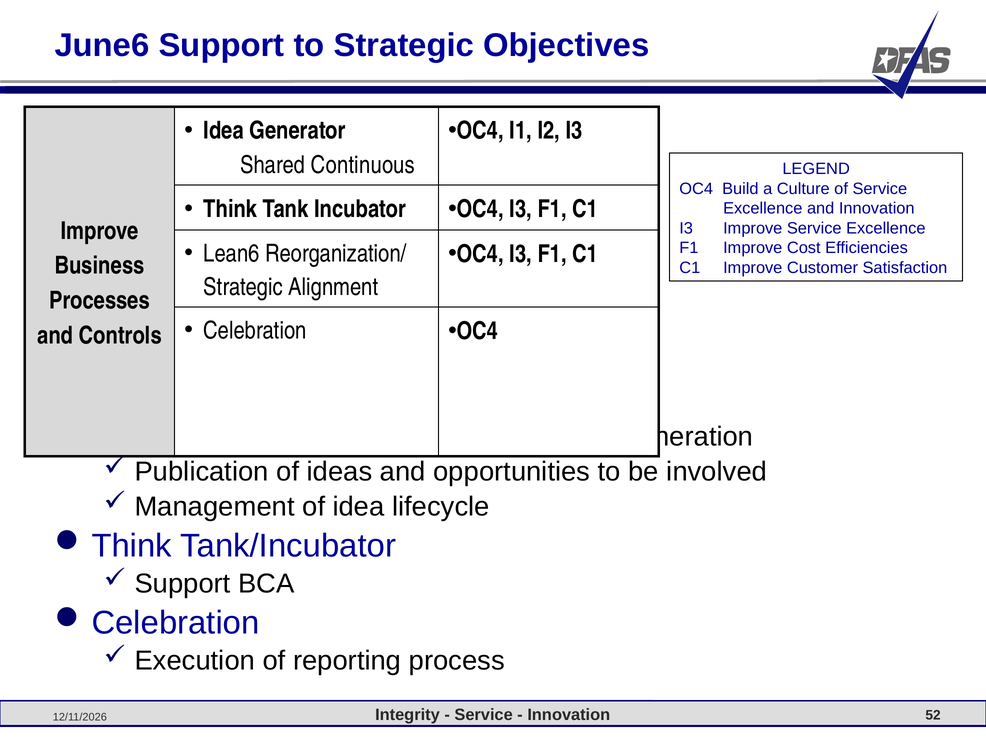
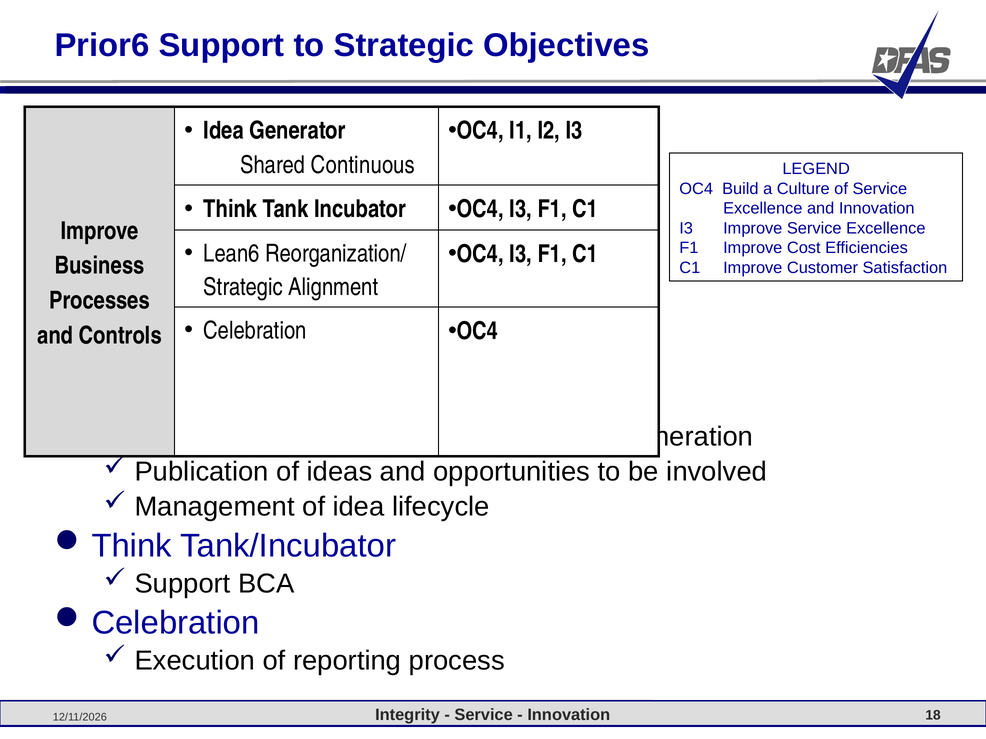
June6: June6 -> Prior6
52: 52 -> 18
